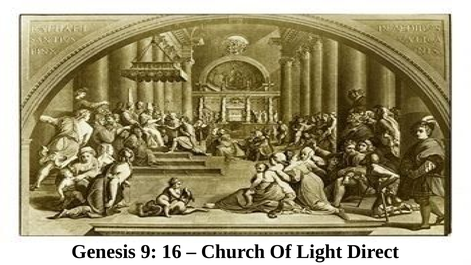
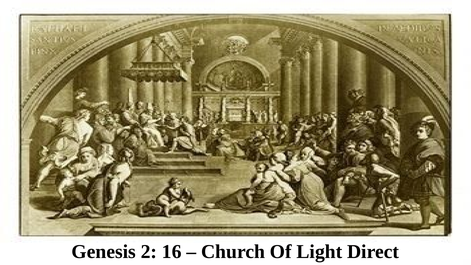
9: 9 -> 2
